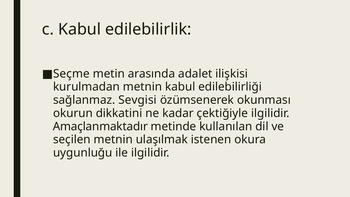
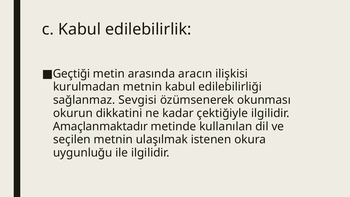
Seçme: Seçme -> Geçtiği
adalet: adalet -> aracın
